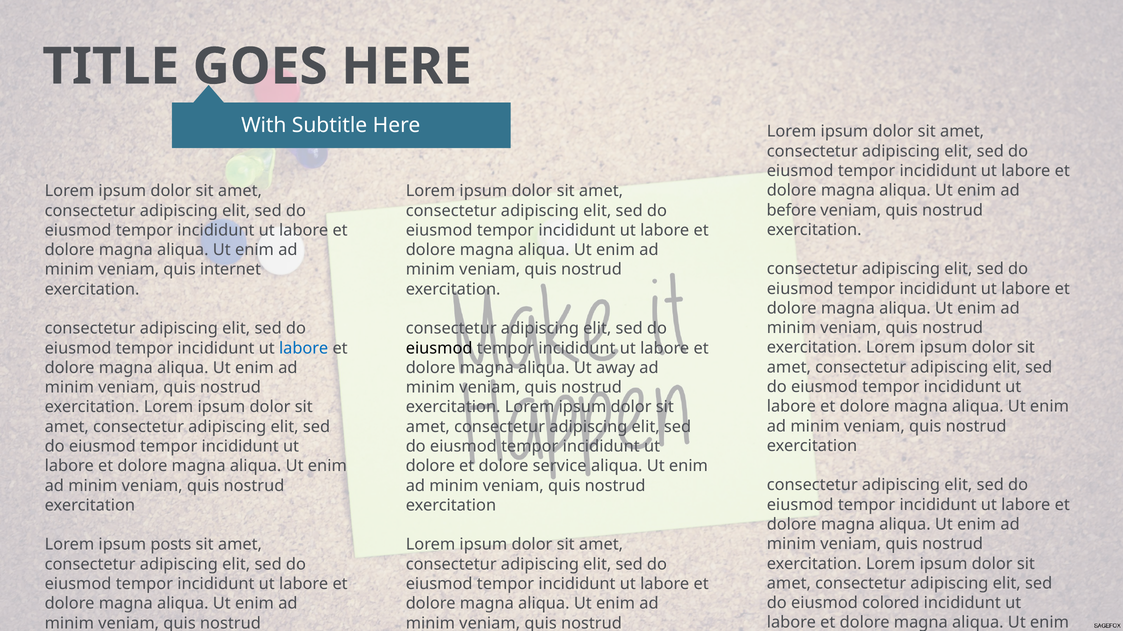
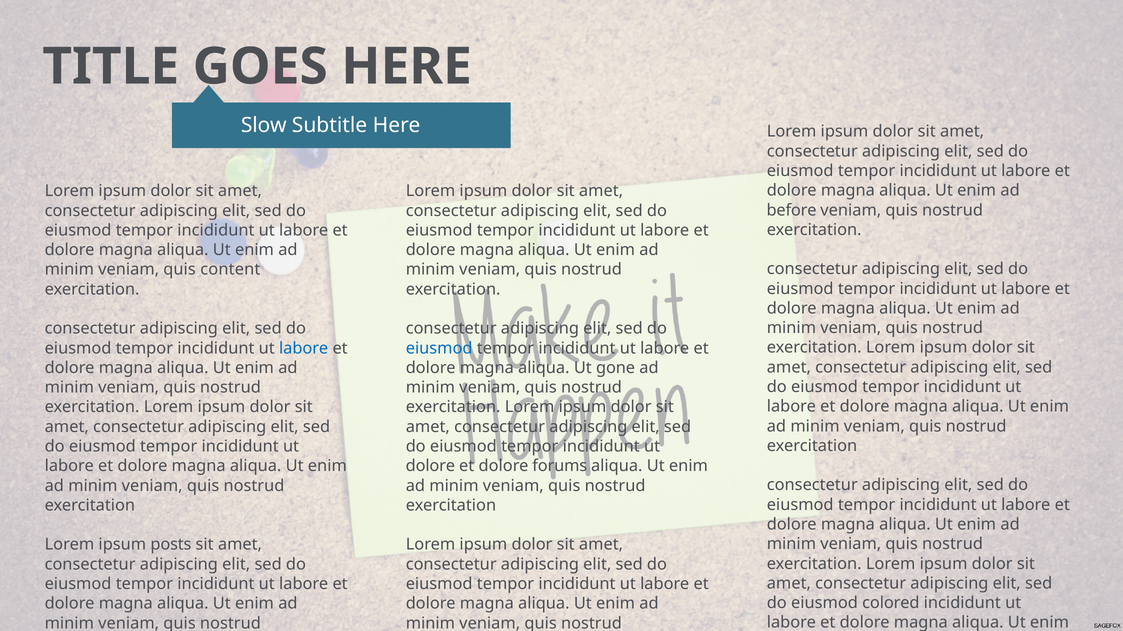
With: With -> Slow
internet: internet -> content
eiusmod at (439, 349) colour: black -> blue
away: away -> gone
service: service -> forums
